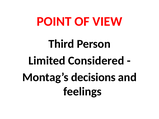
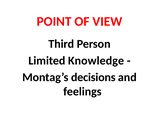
Considered: Considered -> Knowledge
